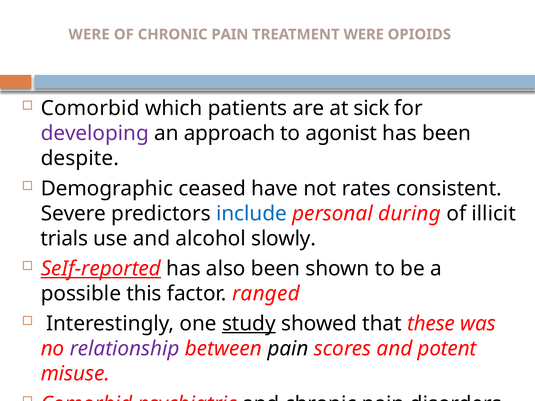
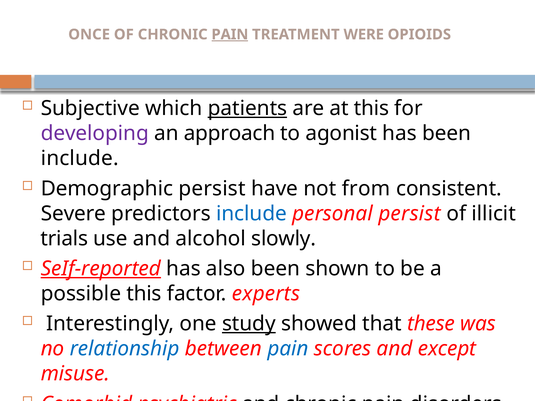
WERE at (89, 34): WERE -> ONCE
PAIN at (230, 34) underline: none -> present
Comorbid at (90, 109): Comorbid -> Subjective
patients at (247, 109) underline: none -> present
at sick: sick -> this
despite at (80, 158): despite -> include
Demographic ceased: ceased -> persist
rates: rates -> from
personal during: during -> persist
ranged: ranged -> experts
relationship colour: purple -> blue
pain at (288, 349) colour: black -> blue
potent: potent -> except
